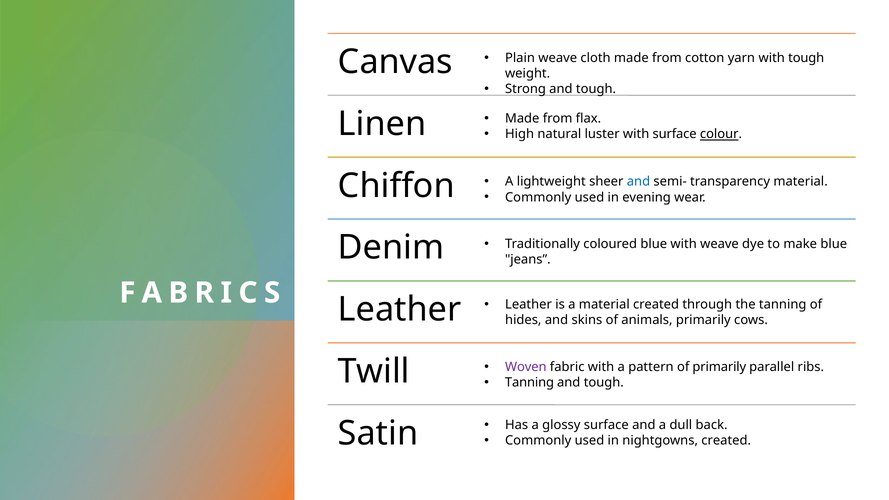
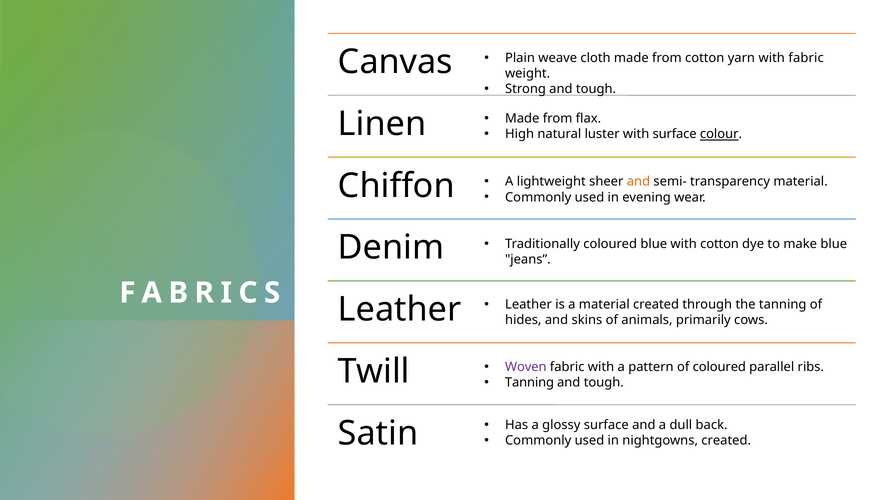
with tough: tough -> fabric
and at (638, 182) colour: blue -> orange
with weave: weave -> cotton
of primarily: primarily -> coloured
